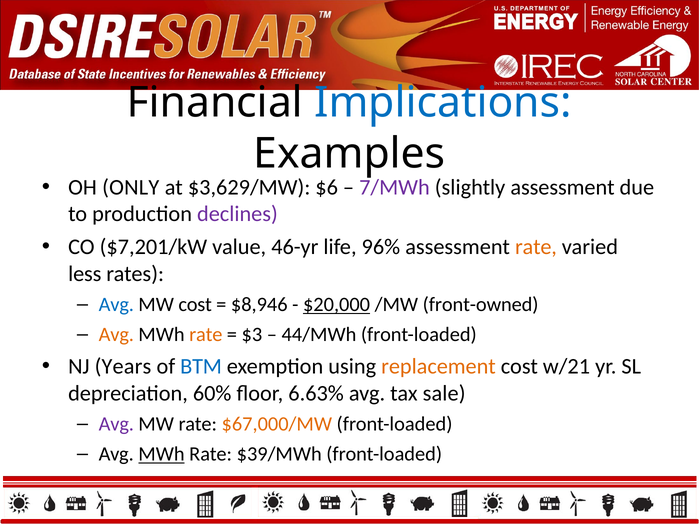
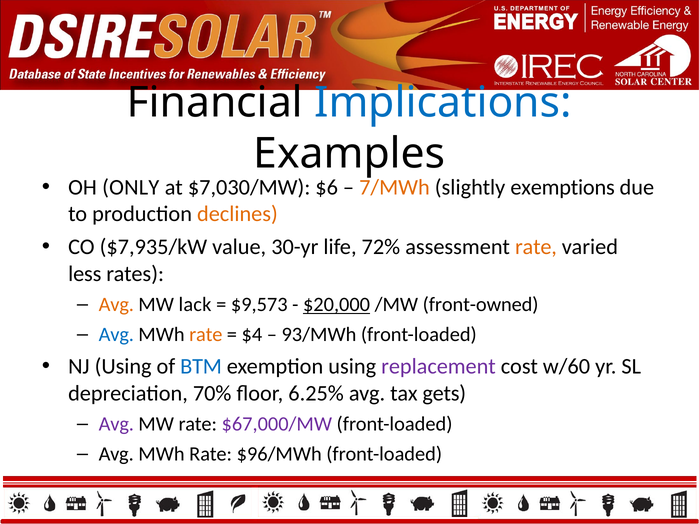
$3,629/MW: $3,629/MW -> $7,030/MW
7/MWh colour: purple -> orange
slightly assessment: assessment -> exemptions
declines colour: purple -> orange
$7,201/kW: $7,201/kW -> $7,935/kW
46-yr: 46-yr -> 30-yr
96%: 96% -> 72%
Avg at (116, 305) colour: blue -> orange
MW cost: cost -> lack
$8,946: $8,946 -> $9,573
Avg at (116, 335) colour: orange -> blue
$3: $3 -> $4
44/MWh: 44/MWh -> 93/MWh
NJ Years: Years -> Using
replacement colour: orange -> purple
w/21: w/21 -> w/60
60%: 60% -> 70%
6.63%: 6.63% -> 6.25%
sale: sale -> gets
$67,000/MW colour: orange -> purple
MWh at (161, 454) underline: present -> none
$39/MWh: $39/MWh -> $96/MWh
